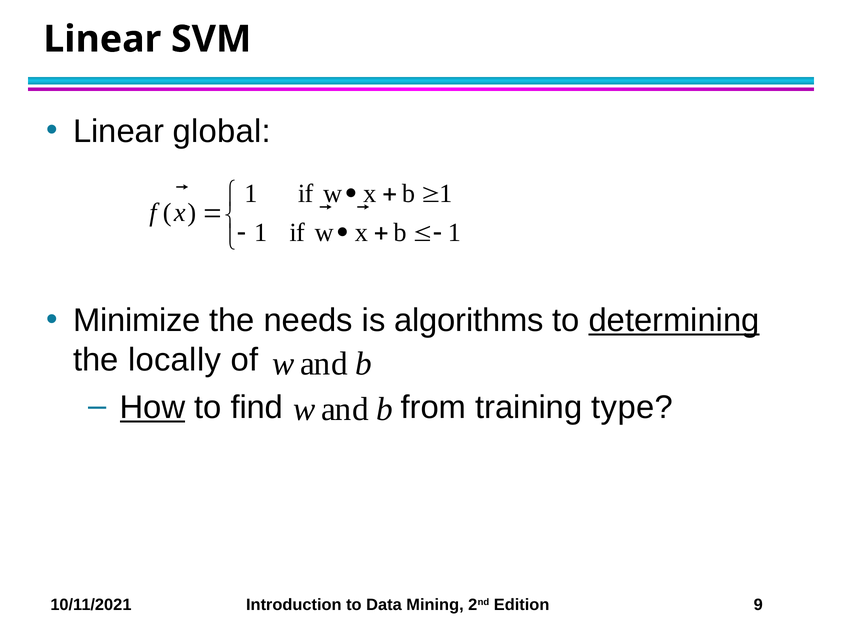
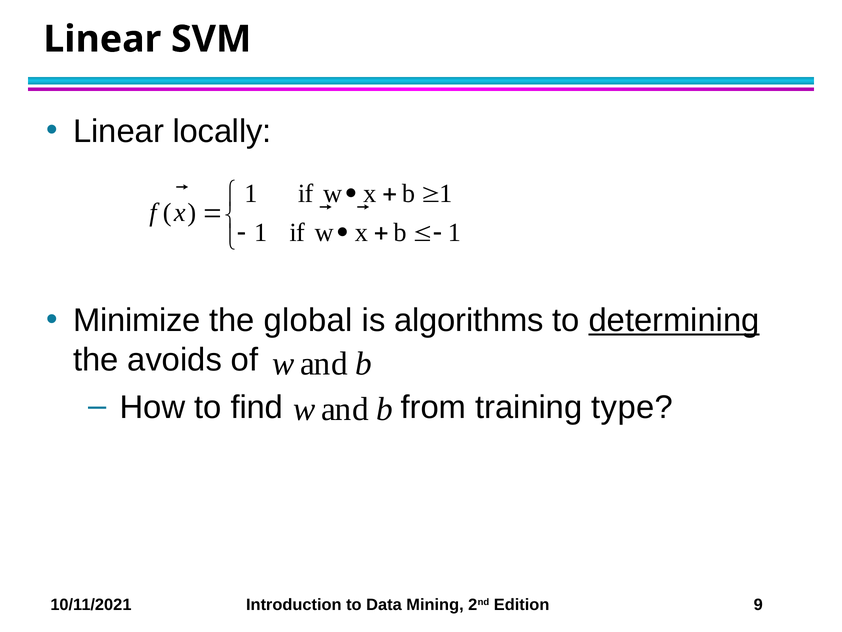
global: global -> locally
needs: needs -> global
locally: locally -> avoids
How underline: present -> none
